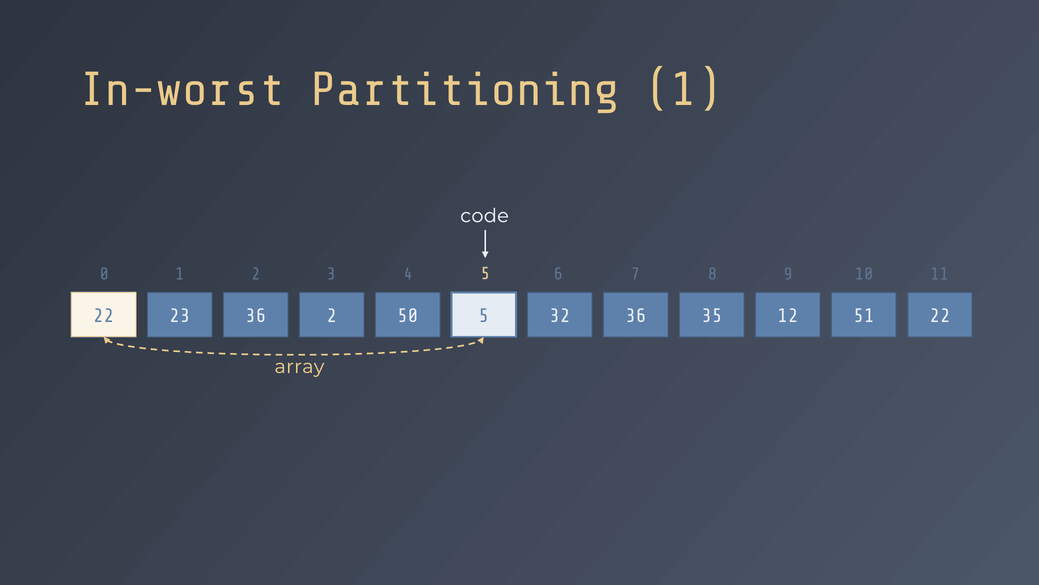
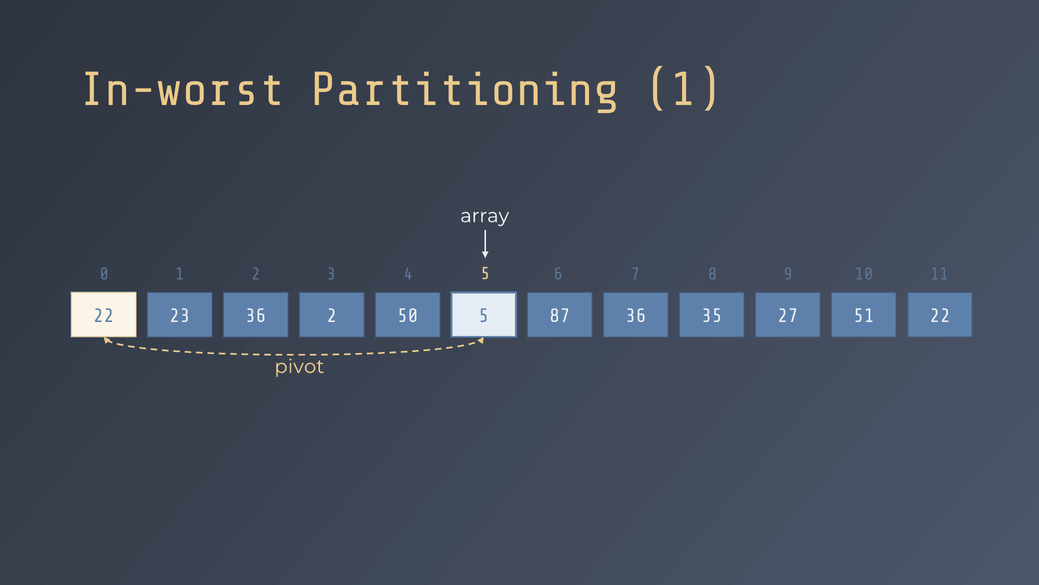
code: code -> array
32: 32 -> 87
12: 12 -> 27
array: array -> pivot
